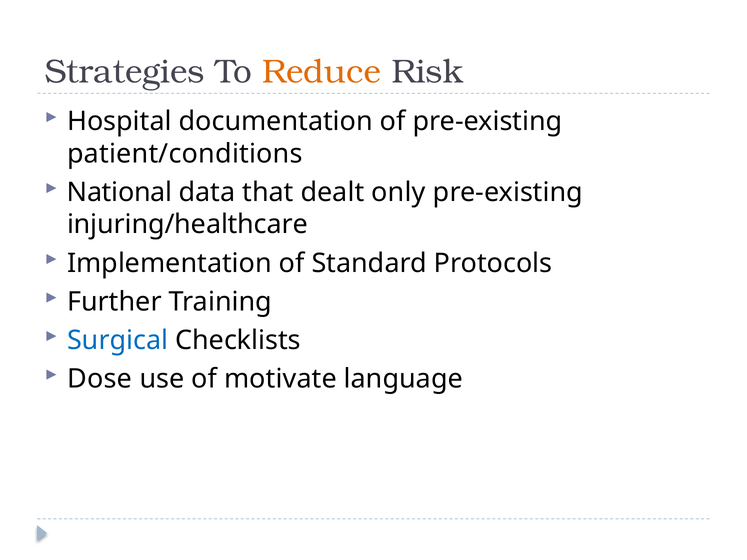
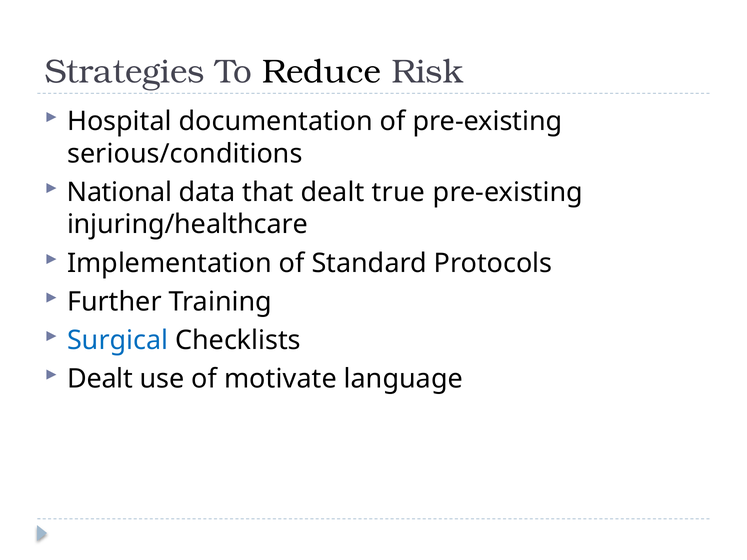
Reduce colour: orange -> black
patient/conditions: patient/conditions -> serious/conditions
only: only -> true
Dose at (100, 379): Dose -> Dealt
